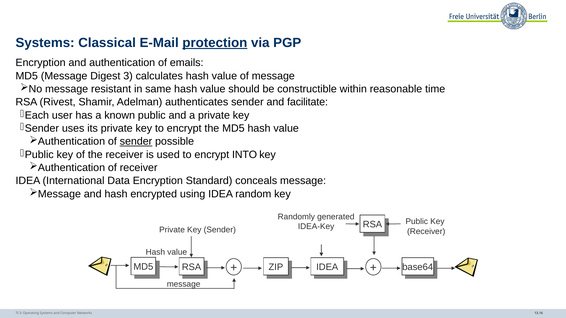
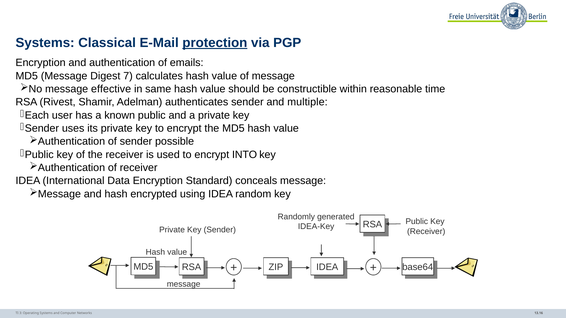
Digest 3: 3 -> 7
resistant: resistant -> effective
facilitate: facilitate -> multiple
sender at (136, 142) underline: present -> none
